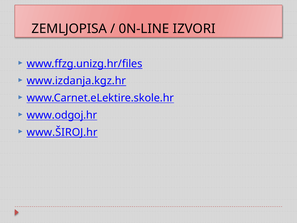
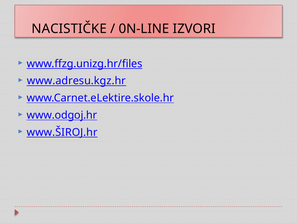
ZEMLJOPISA: ZEMLJOPISA -> NACISTIČKE
www.izdanja.kgz.hr: www.izdanja.kgz.hr -> www.adresu.kgz.hr
